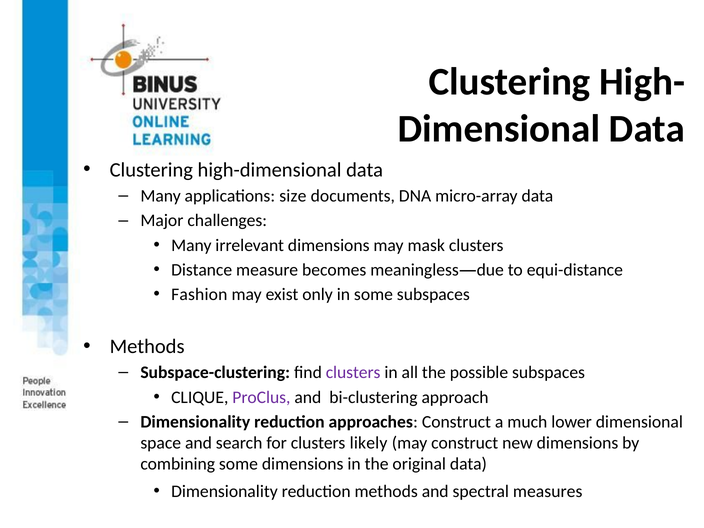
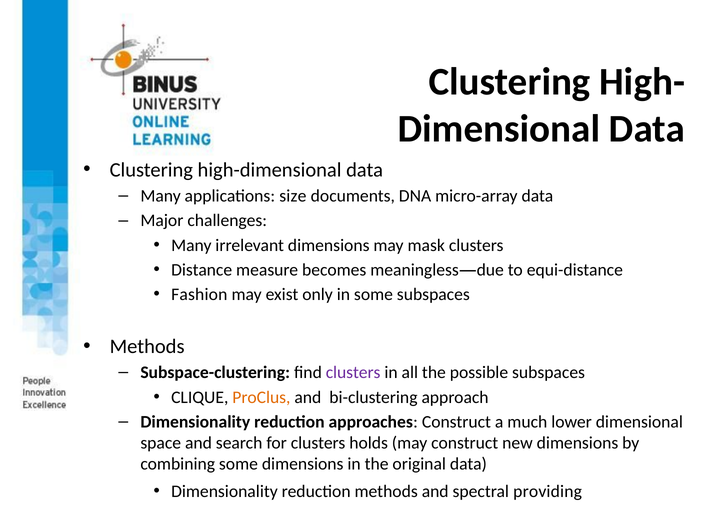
ProClus colour: purple -> orange
likely: likely -> holds
measures: measures -> providing
